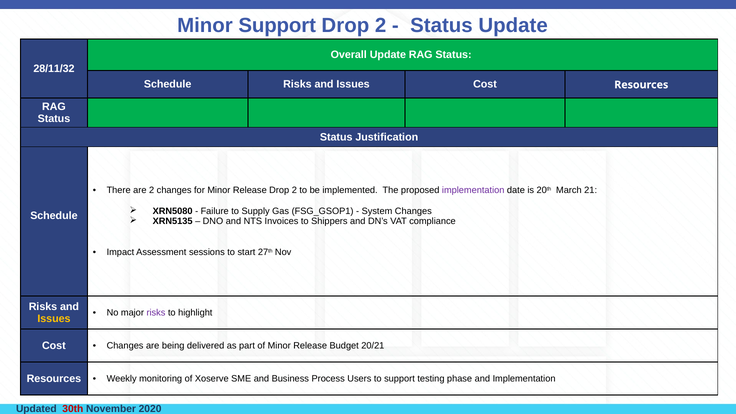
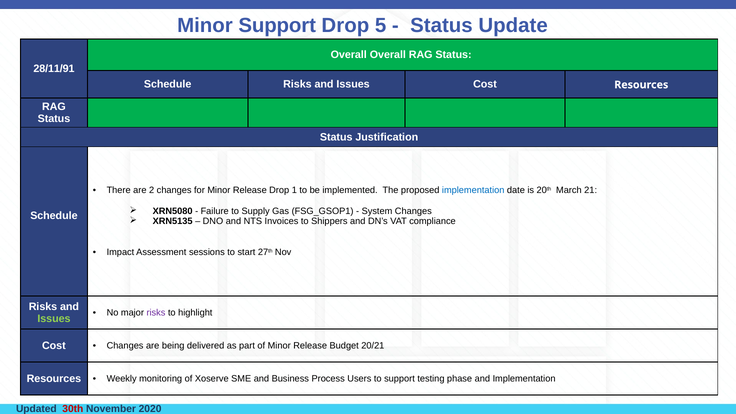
2 at (381, 25): 2 -> 5
Overall Update: Update -> Overall
28/11/32: 28/11/32 -> 28/11/91
Release Drop 2: 2 -> 1
implementation at (473, 190) colour: purple -> blue
Issues at (54, 319) colour: yellow -> light green
